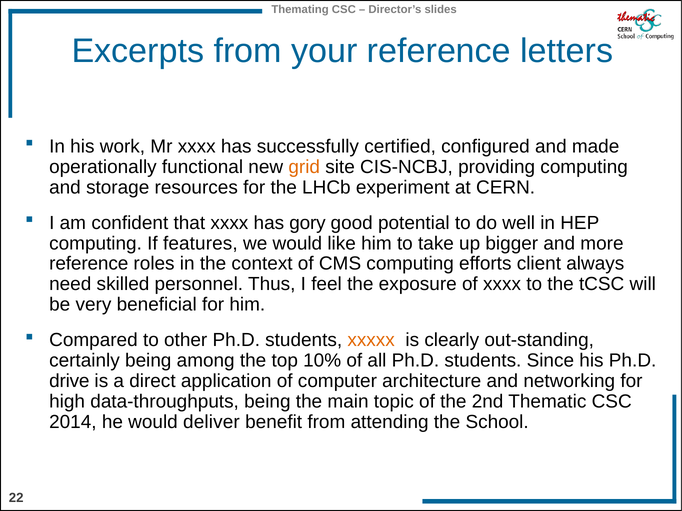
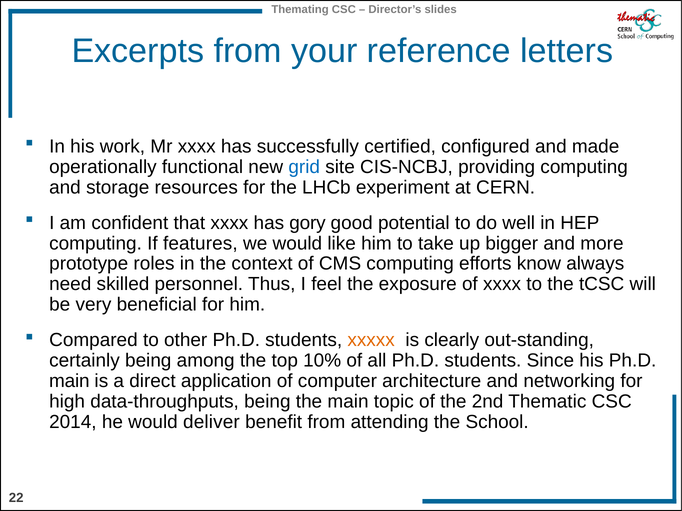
grid colour: orange -> blue
reference at (89, 264): reference -> prototype
client: client -> know
drive at (69, 381): drive -> main
